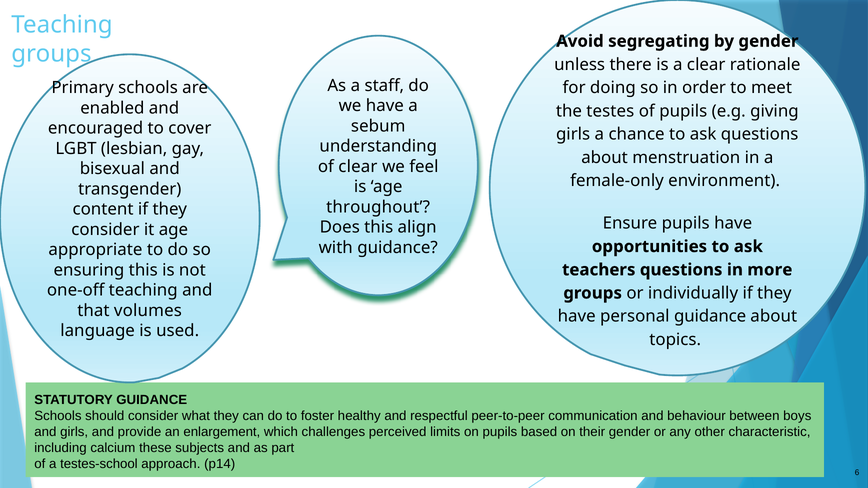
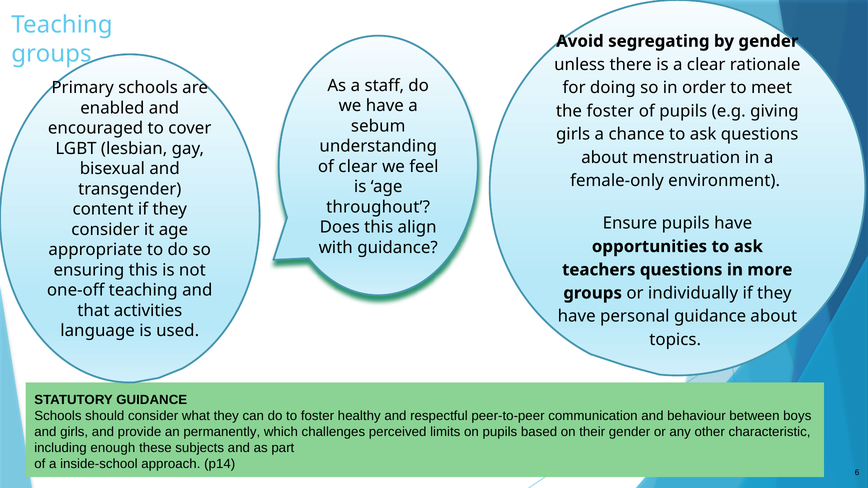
the testes: testes -> foster
volumes: volumes -> activities
enlargement: enlargement -> permanently
calcium: calcium -> enough
testes-school: testes-school -> inside-school
